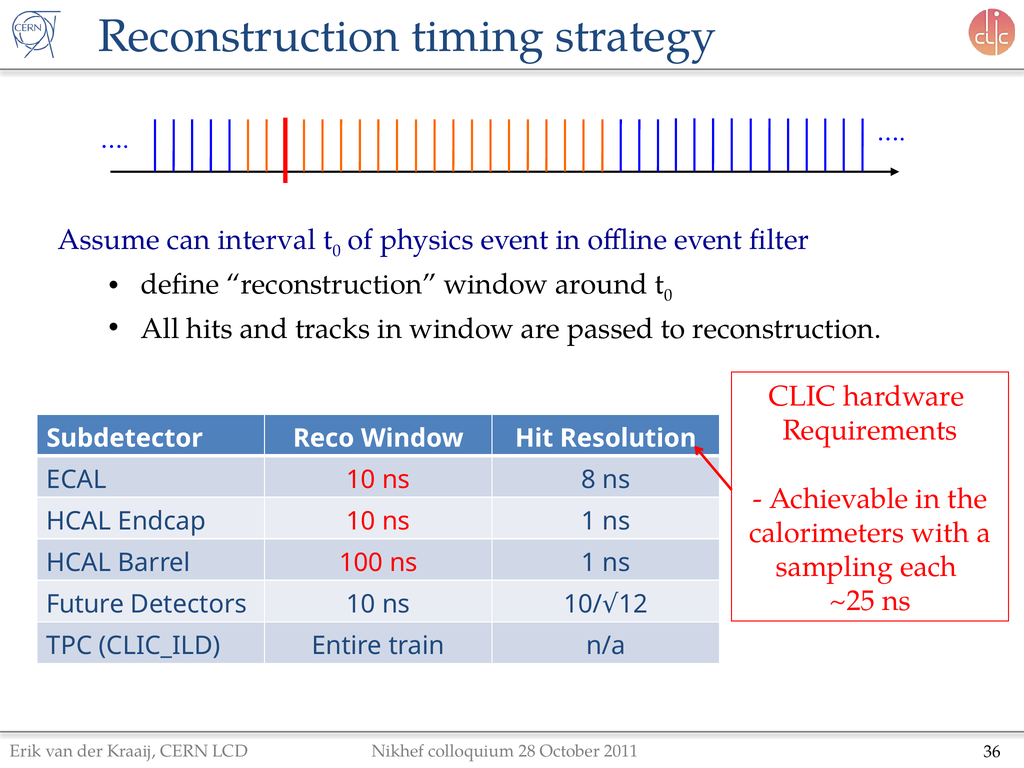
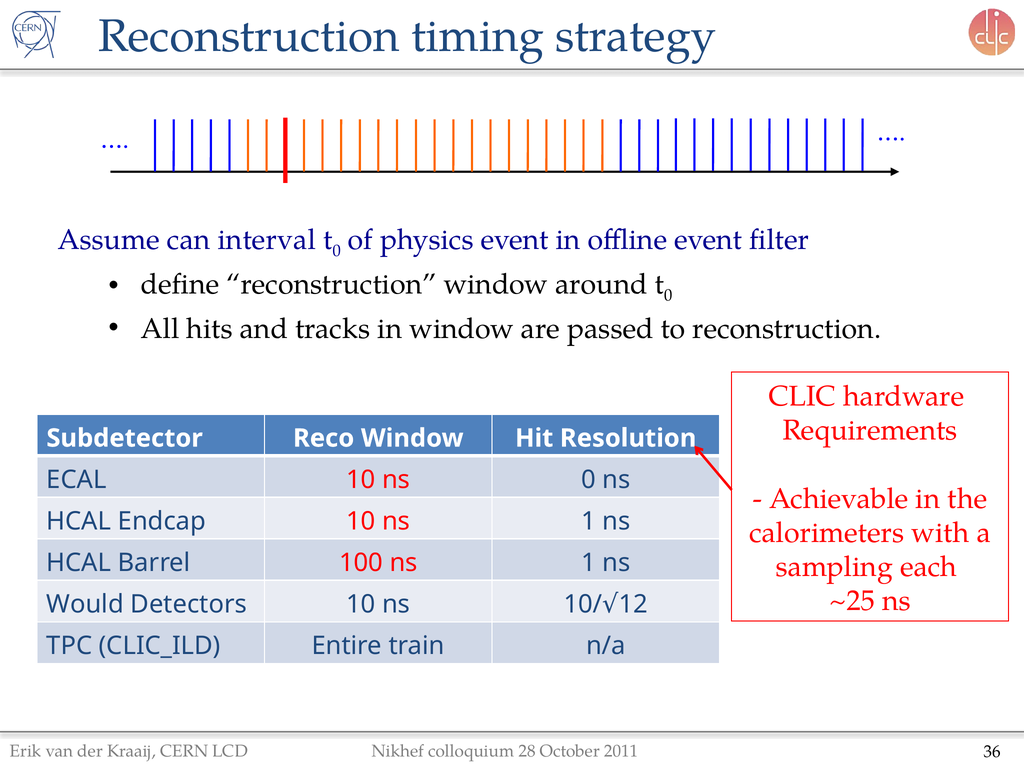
ns 8: 8 -> 0
Future: Future -> Would
